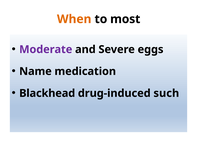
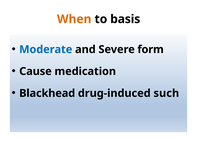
most: most -> basis
Moderate colour: purple -> blue
eggs: eggs -> form
Name: Name -> Cause
